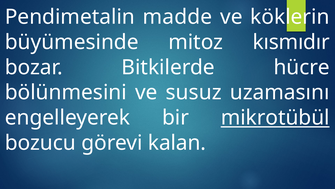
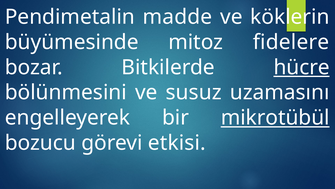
kısmıdır: kısmıdır -> fidelere
hücre underline: none -> present
kalan: kalan -> etkisi
